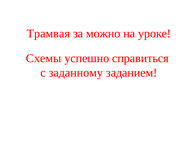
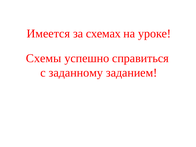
Трамвая: Трамвая -> Имеется
можно: можно -> схемах
